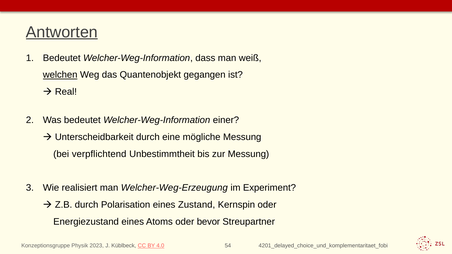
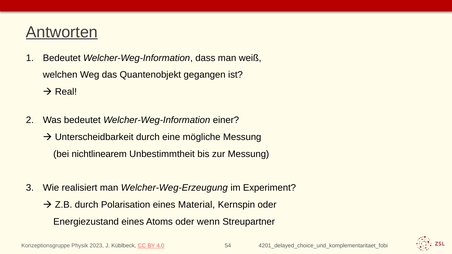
welchen underline: present -> none
verpflichtend: verpflichtend -> nichtlinearem
Zustand: Zustand -> Material
bevor: bevor -> wenn
